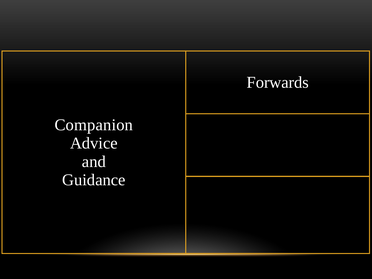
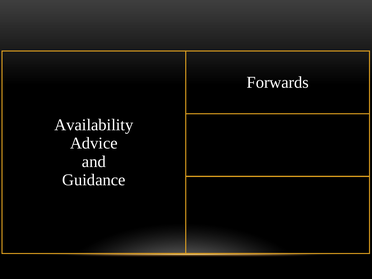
Companion: Companion -> Availability
